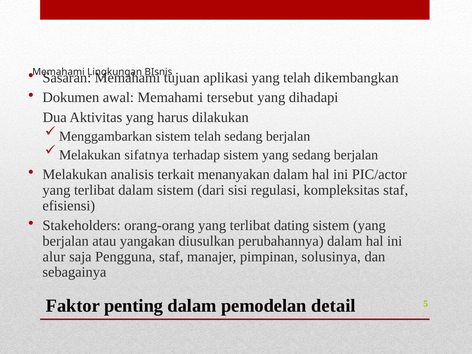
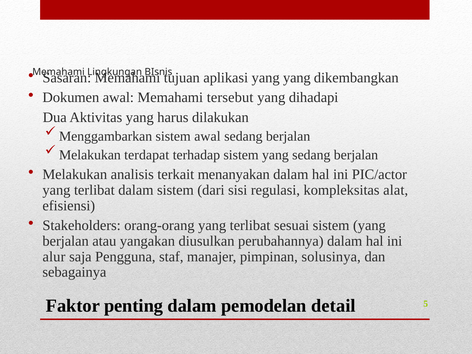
yang telah: telah -> yang
sistem telah: telah -> awal
sifatnya: sifatnya -> terdapat
kompleksitas staf: staf -> alat
dating: dating -> sesuai
